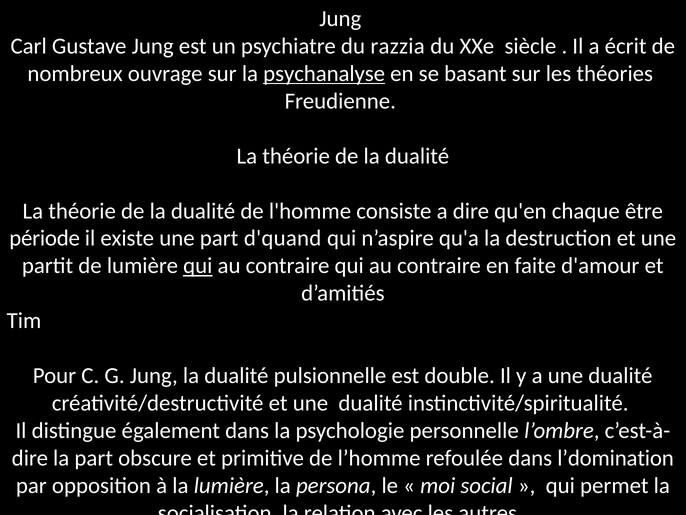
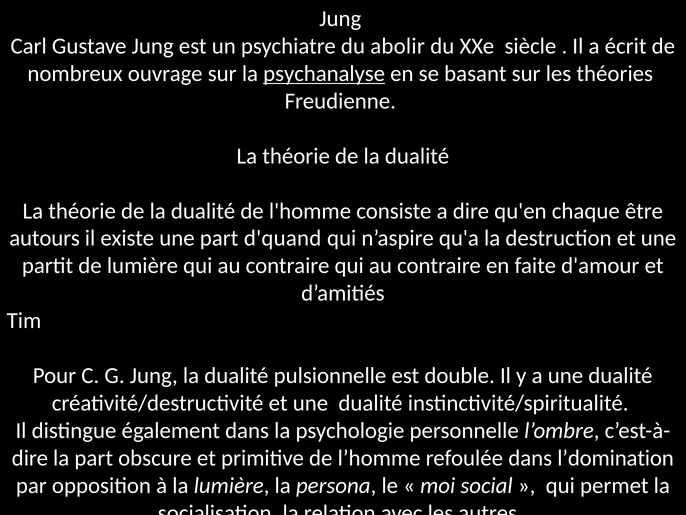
razzia: razzia -> abolir
période: période -> autours
qui at (198, 266) underline: present -> none
